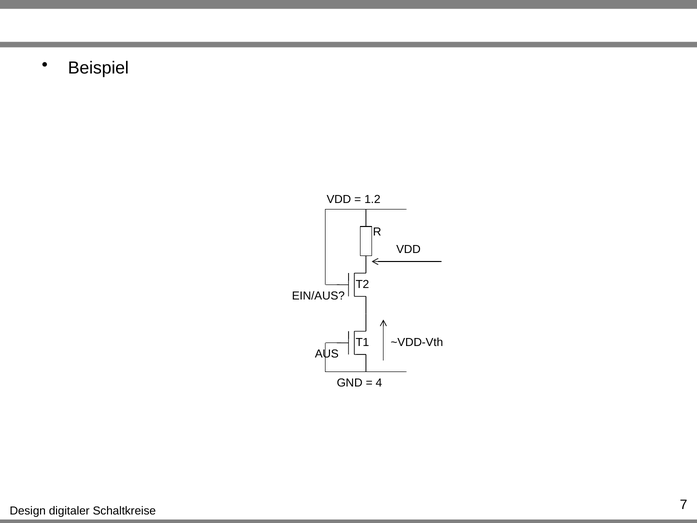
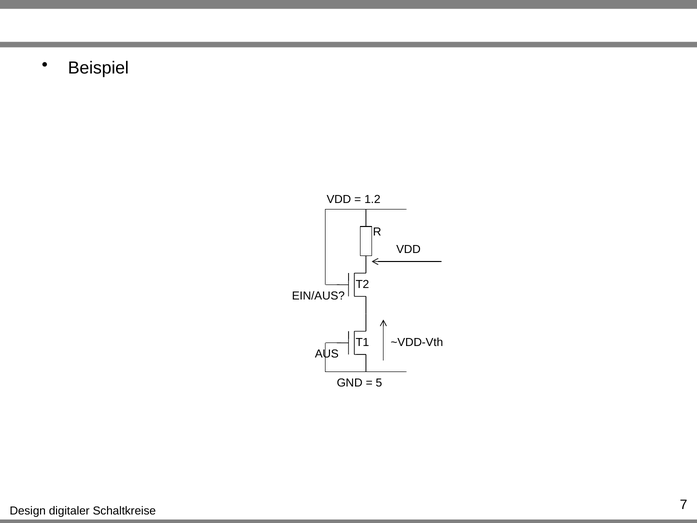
4: 4 -> 5
